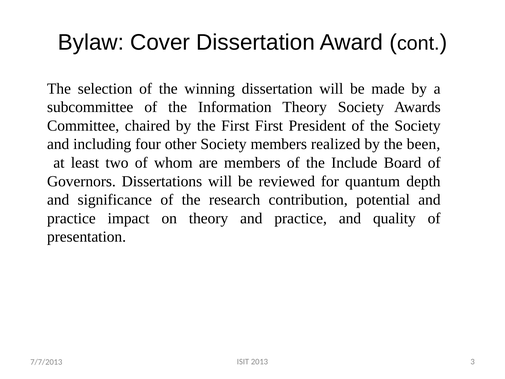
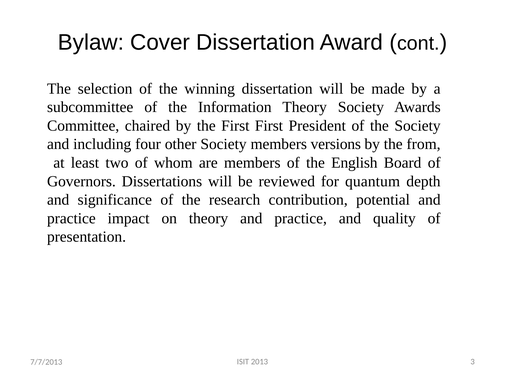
realized: realized -> versions
been: been -> from
Include: Include -> English
